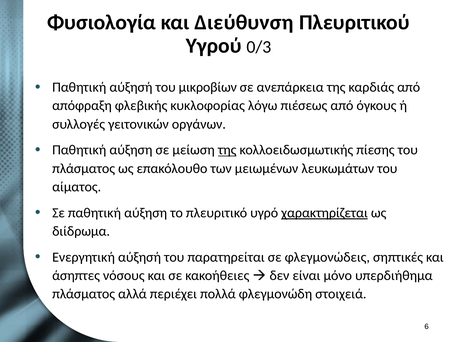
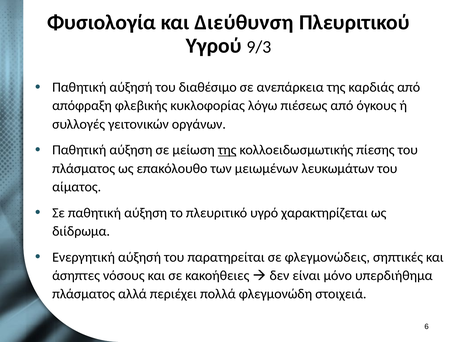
0/3: 0/3 -> 9/3
μικροβίων: μικροβίων -> διαθέσιμο
χαρακτηρίζεται underline: present -> none
